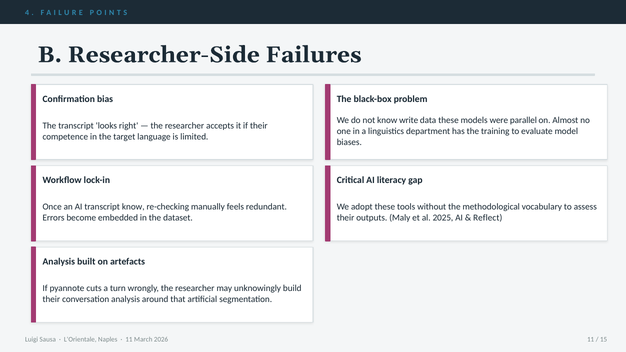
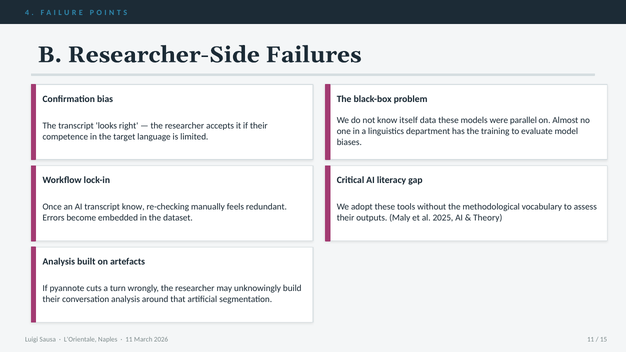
write: write -> itself
Reflect: Reflect -> Theory
